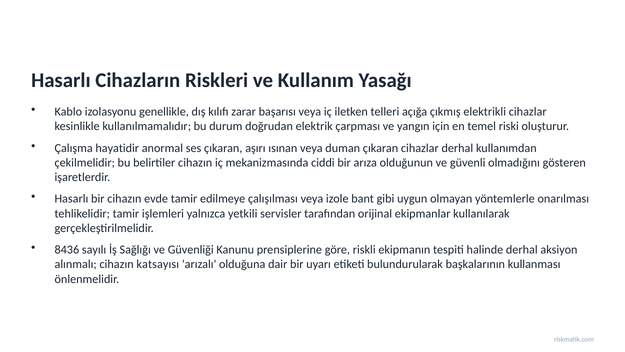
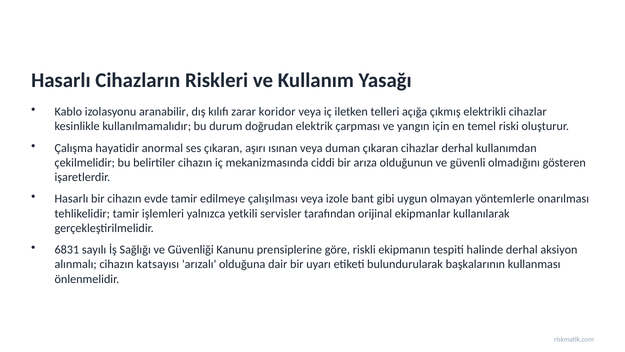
genellikle: genellikle -> aranabilir
başarısı: başarısı -> koridor
8436: 8436 -> 6831
